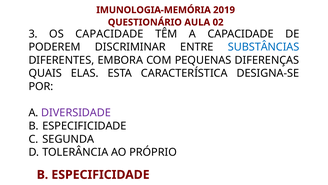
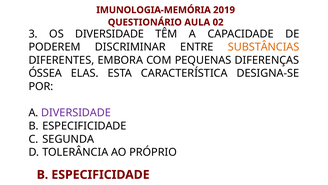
OS CAPACIDADE: CAPACIDADE -> DIVERSIDADE
SUBSTÂNCIAS colour: blue -> orange
QUAIS: QUAIS -> ÓSSEA
